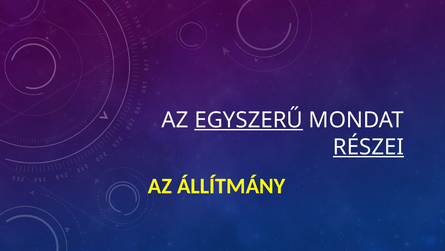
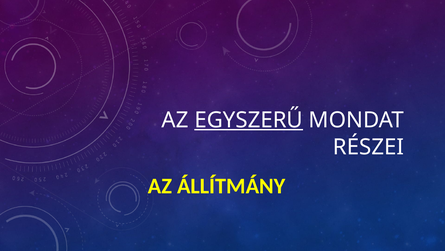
RÉSZEI underline: present -> none
